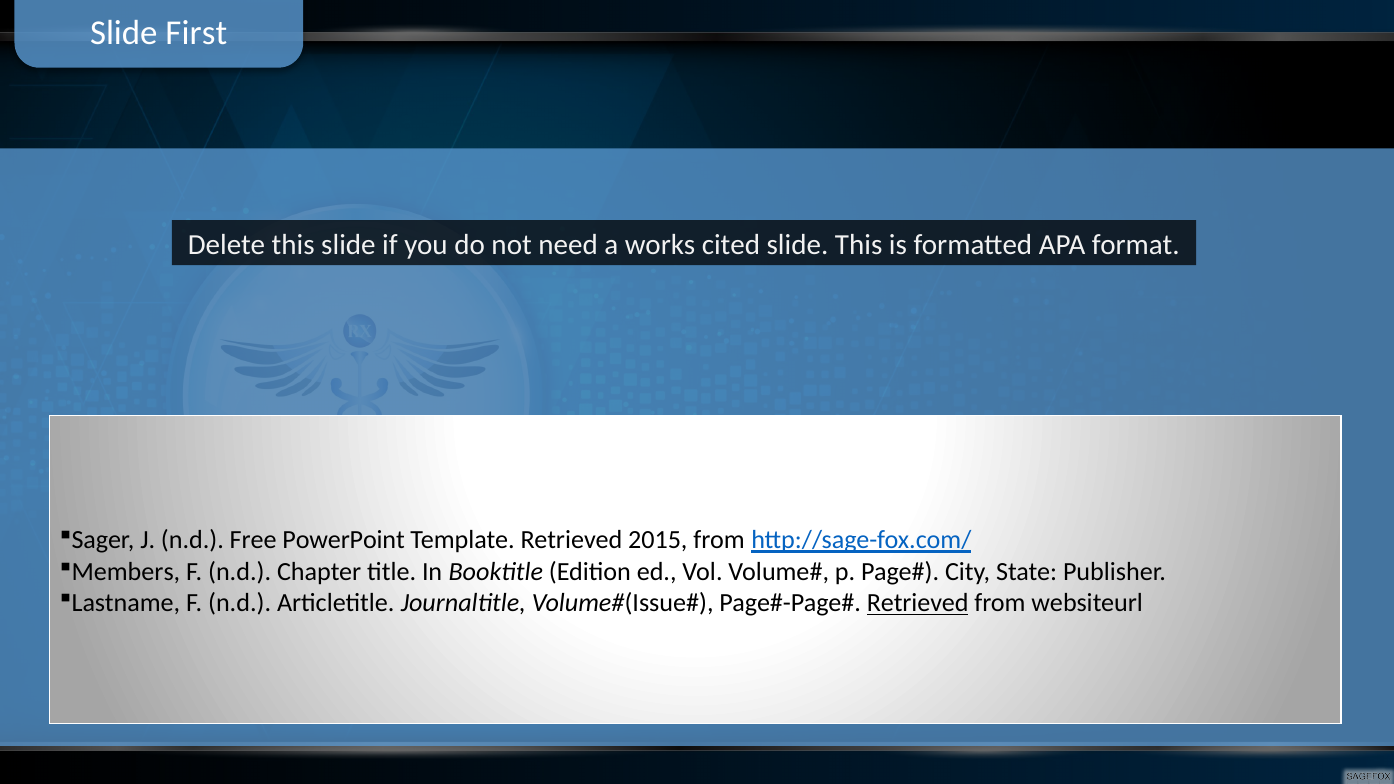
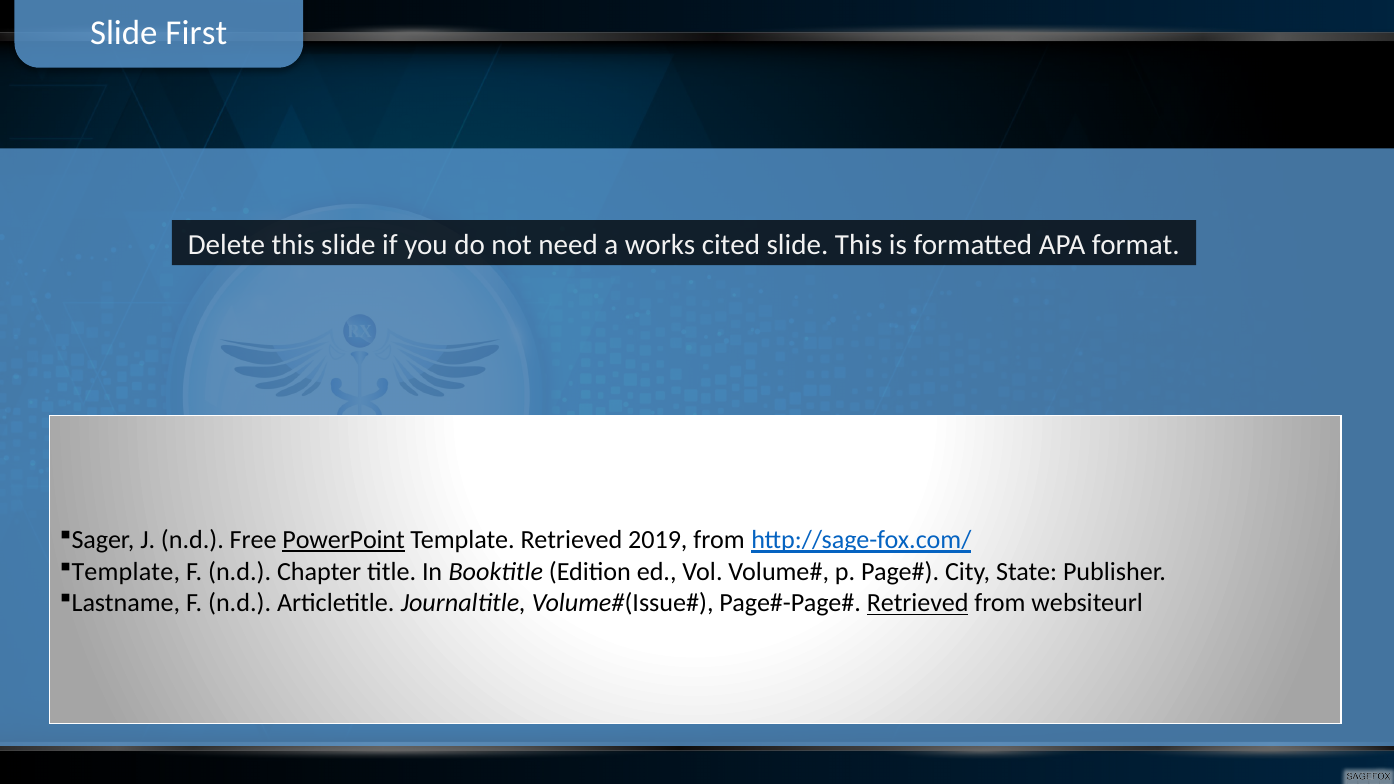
PowerPoint underline: none -> present
2015: 2015 -> 2019
Members at (126, 572): Members -> Template
